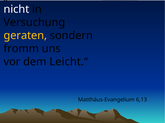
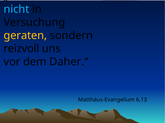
nicht colour: white -> light blue
fromm: fromm -> reizvoll
Leicht.“: Leicht.“ -> Daher.“
